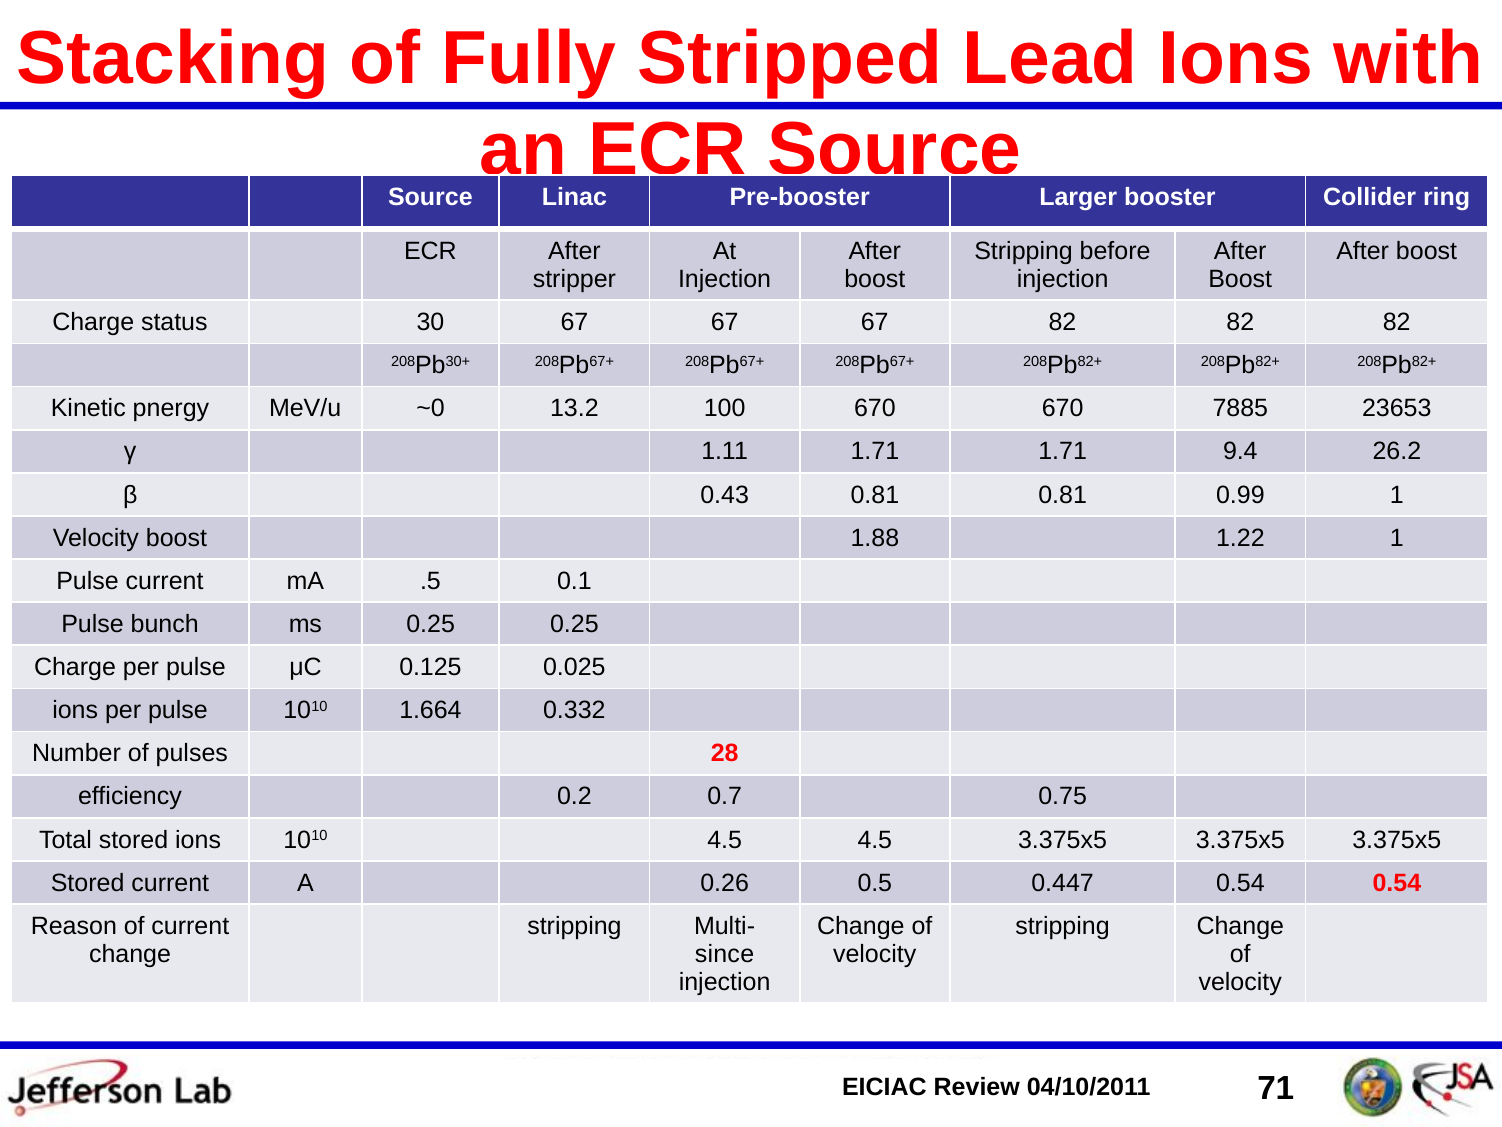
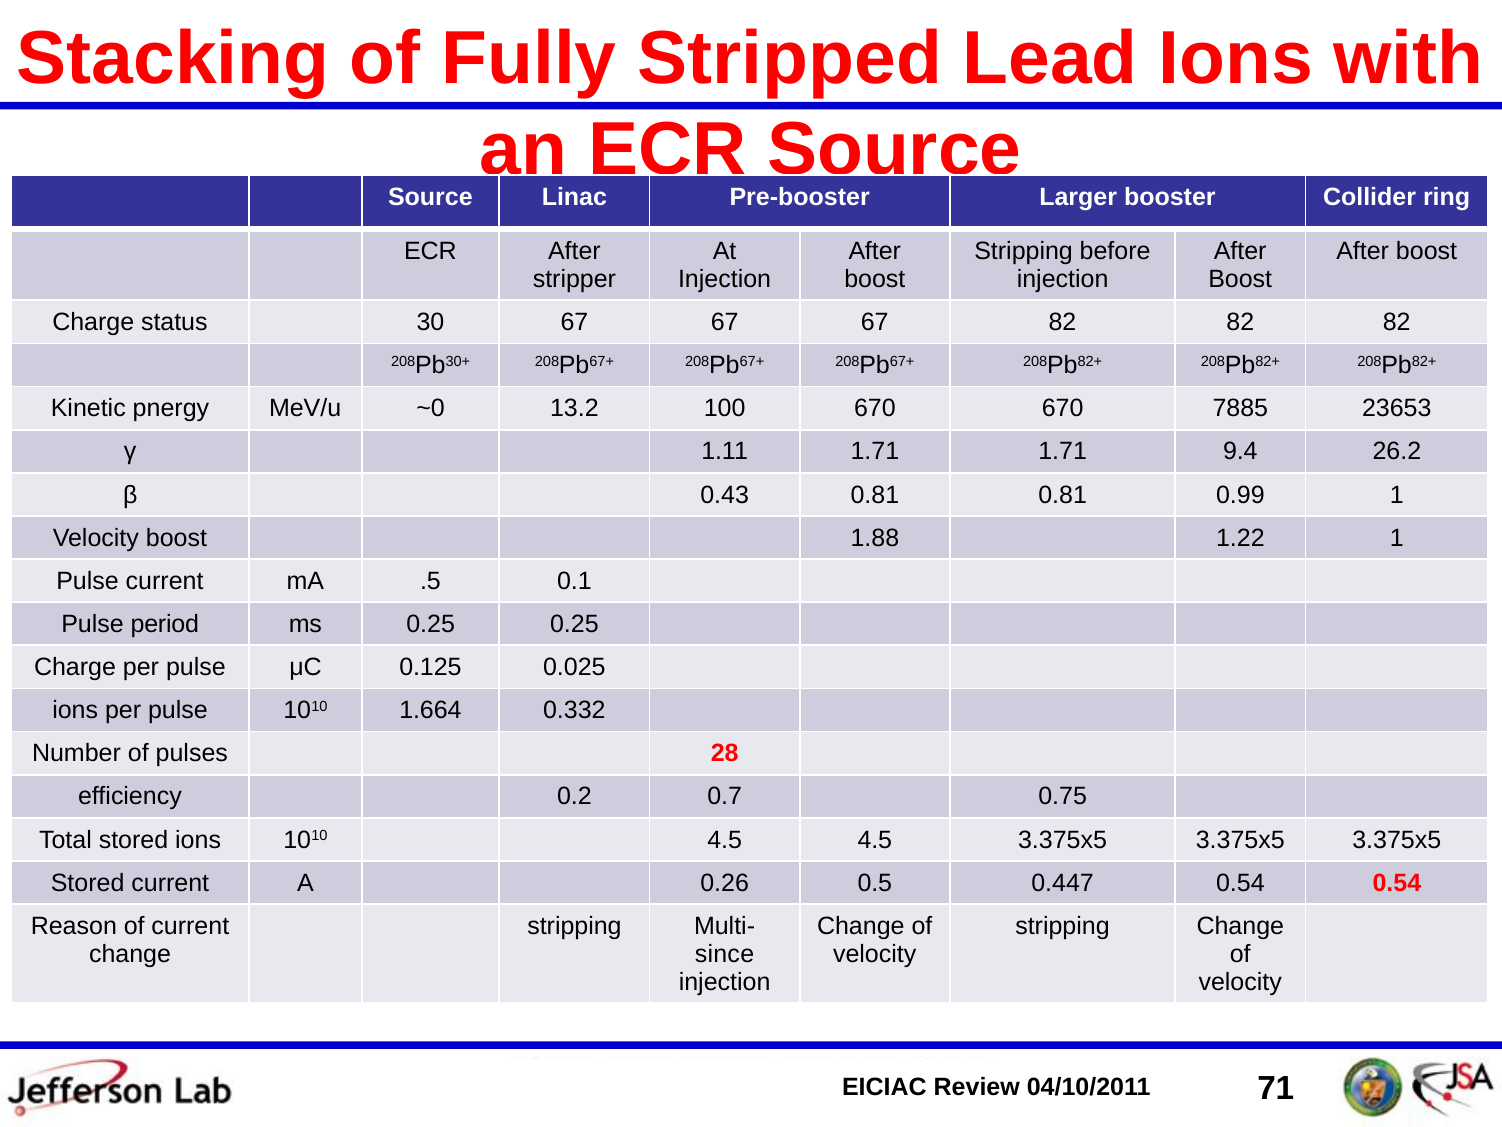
bunch: bunch -> period
